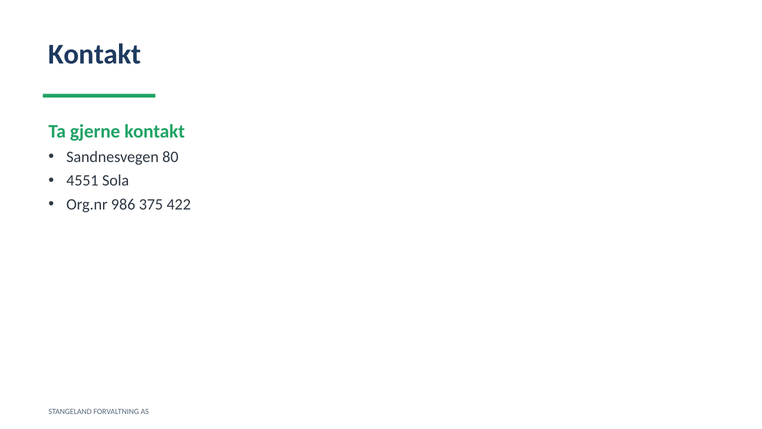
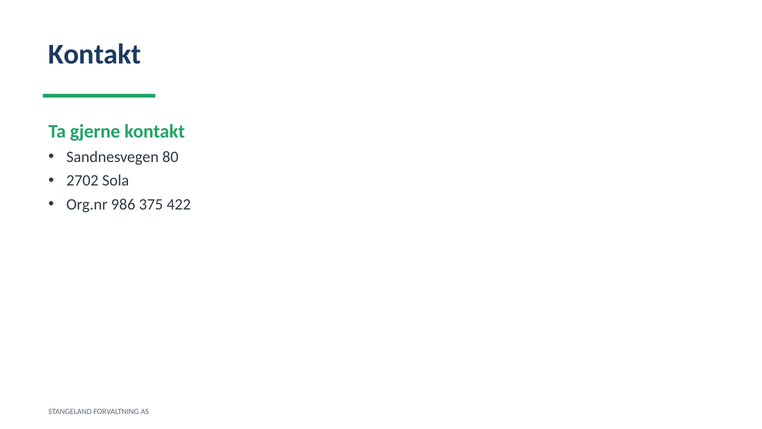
4551: 4551 -> 2702
